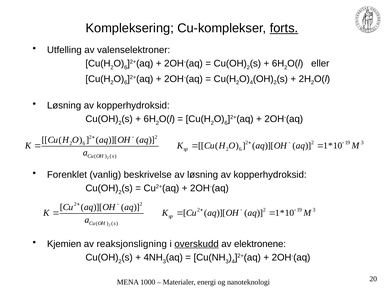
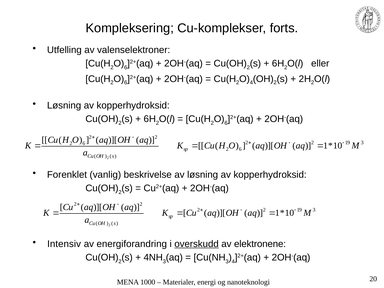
forts underline: present -> none
Kjemien: Kjemien -> Intensiv
reaksjonsligning: reaksjonsligning -> energiforandring
